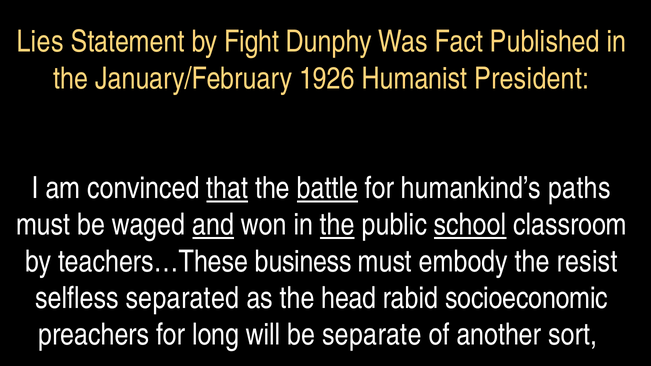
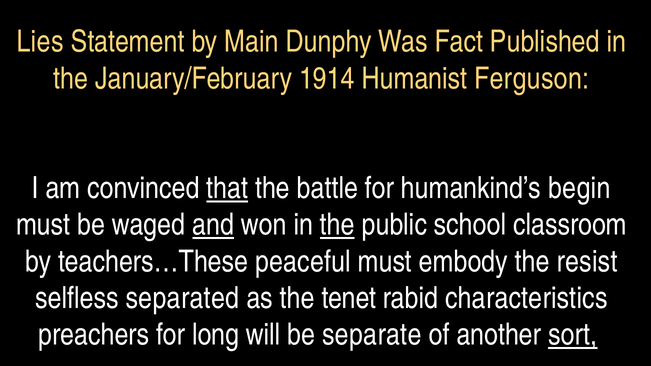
Fight: Fight -> Main
1926: 1926 -> 1914
President: President -> Ferguson
battle underline: present -> none
paths: paths -> begin
school underline: present -> none
business: business -> peaceful
head: head -> tenet
socioeconomic: socioeconomic -> characteristics
sort underline: none -> present
